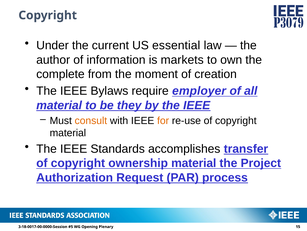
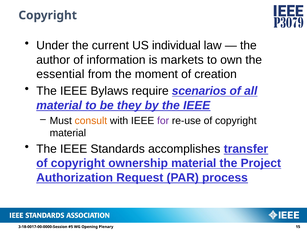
essential: essential -> individual
complete: complete -> essential
employer: employer -> scenarios
for colour: orange -> purple
